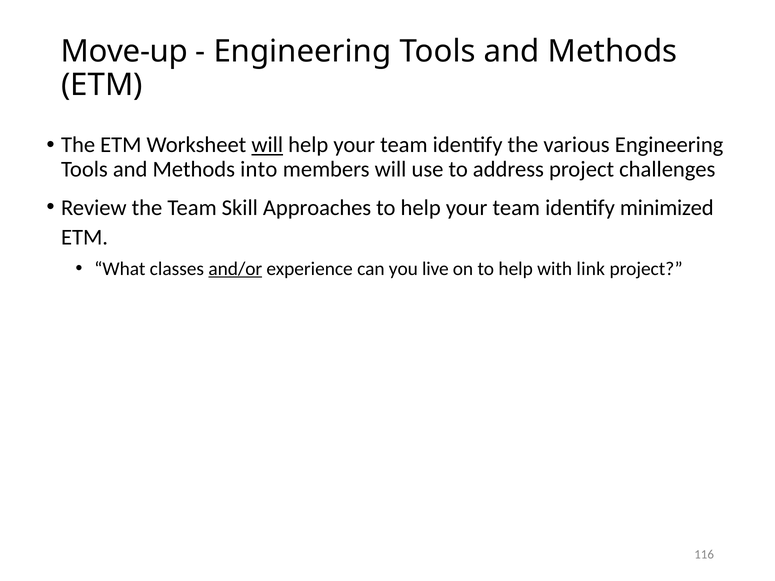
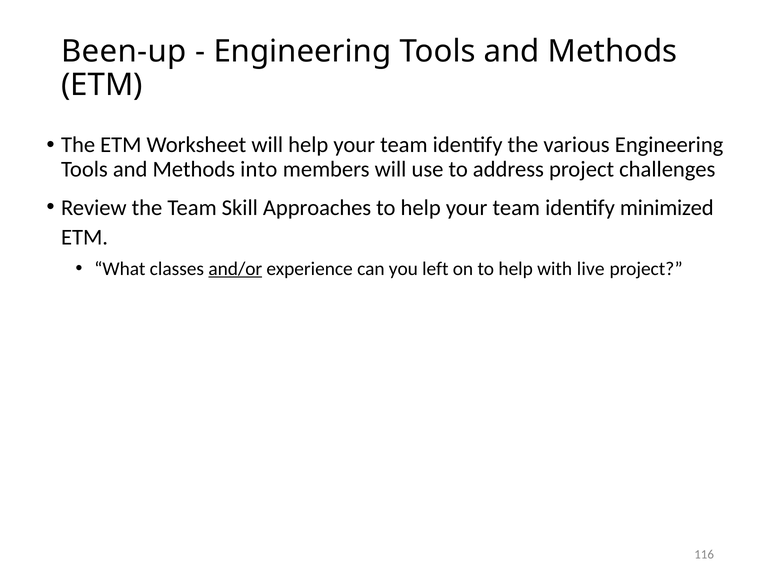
Move-up: Move-up -> Been-up
will at (267, 145) underline: present -> none
live: live -> left
link: link -> live
